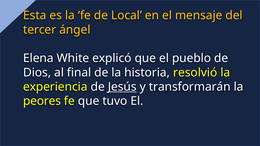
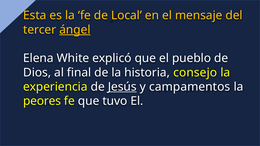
ángel underline: none -> present
resolvió: resolvió -> consejo
transformarán: transformarán -> campamentos
